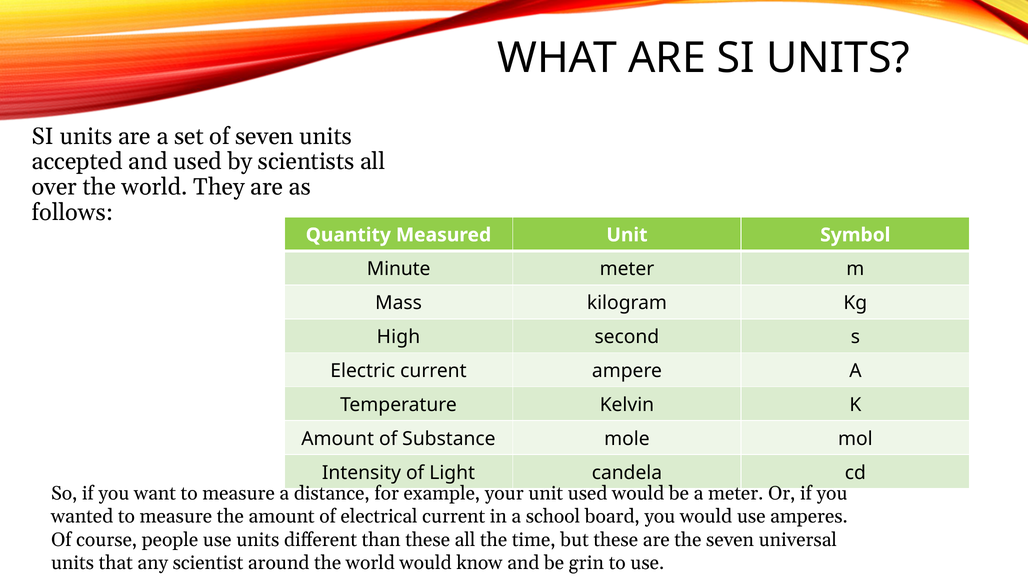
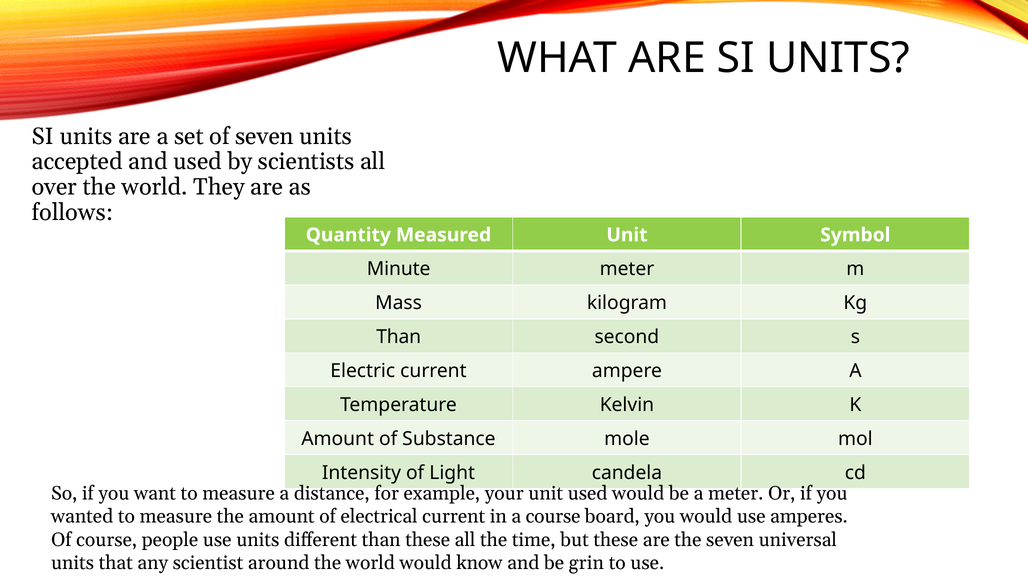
High at (398, 337): High -> Than
a school: school -> course
